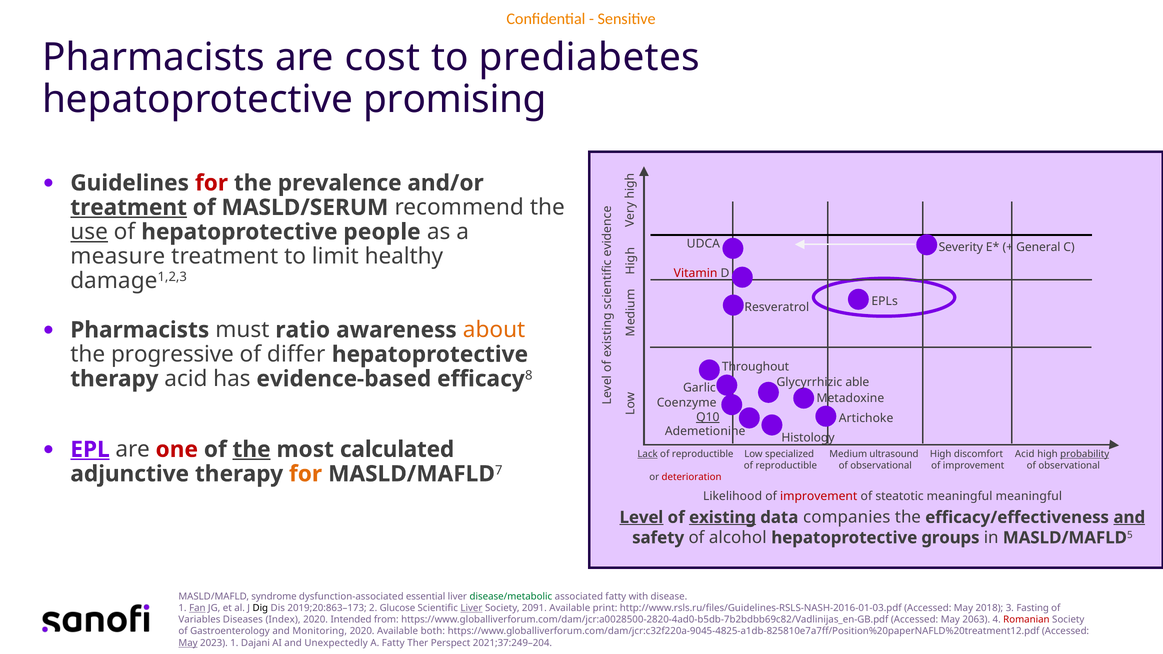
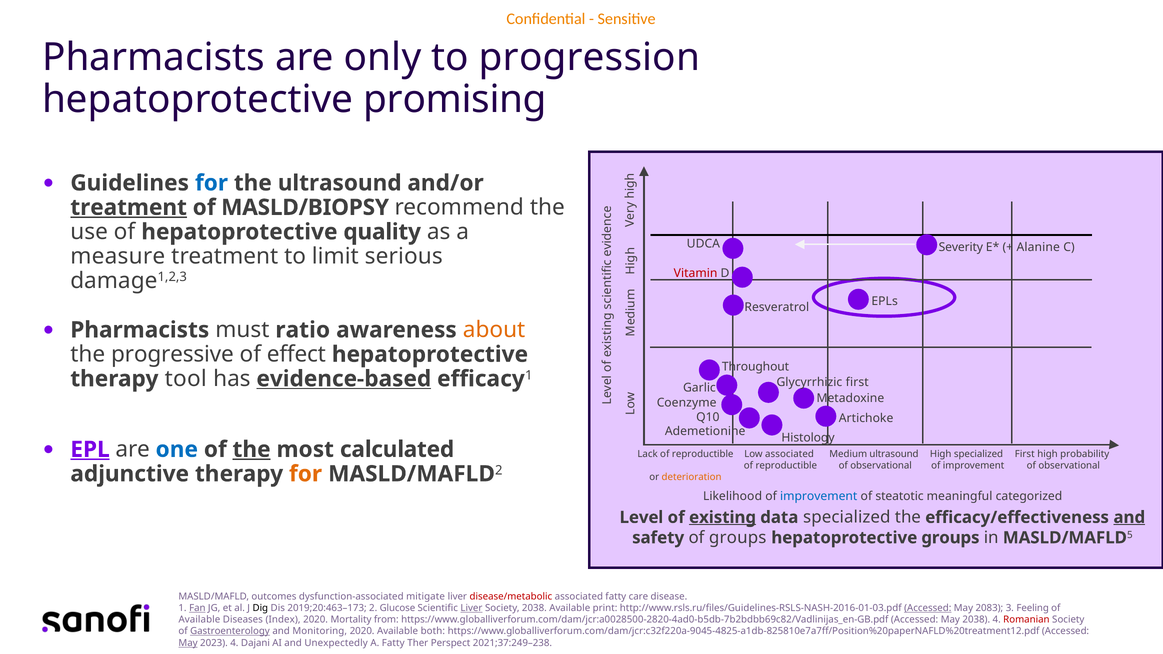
cost: cost -> only
prediabetes: prediabetes -> progression
for at (211, 183) colour: red -> blue
the prevalence: prevalence -> ultrasound
MASLD/SERUM: MASLD/SERUM -> MASLD/BIOPSY
use underline: present -> none
people: people -> quality
General: General -> Alanine
healthy: healthy -> serious
differ: differ -> effect
therapy acid: acid -> tool
evidence-based underline: none -> present
8 at (529, 375): 8 -> 1
Glycyrrhizic able: able -> first
Q10 underline: present -> none
one colour: red -> blue
Lack underline: present -> none
Low specialized: specialized -> associated
High discomfort: discomfort -> specialized
Acid at (1025, 454): Acid -> First
probability underline: present -> none
MASLD/MAFLD 7: 7 -> 2
deterioration colour: red -> orange
improvement at (819, 496) colour: red -> blue
meaningful meaningful: meaningful -> categorized
Level underline: present -> none
data companies: companies -> specialized
of alcohol: alcohol -> groups
syndrome: syndrome -> outcomes
essential: essential -> mitigate
disease/metabolic colour: green -> red
with: with -> care
2019;20:863–173: 2019;20:863–173 -> 2019;20:463–173
Society 2091: 2091 -> 2038
Accessed at (928, 608) underline: none -> present
2018: 2018 -> 2083
Fasting: Fasting -> Feeling
Variables at (199, 620): Variables -> Available
Intended: Intended -> Mortality
May 2063: 2063 -> 2038
Gastroenterology underline: none -> present
2023 1: 1 -> 4
2021;37:249–204: 2021;37:249–204 -> 2021;37:249–238
